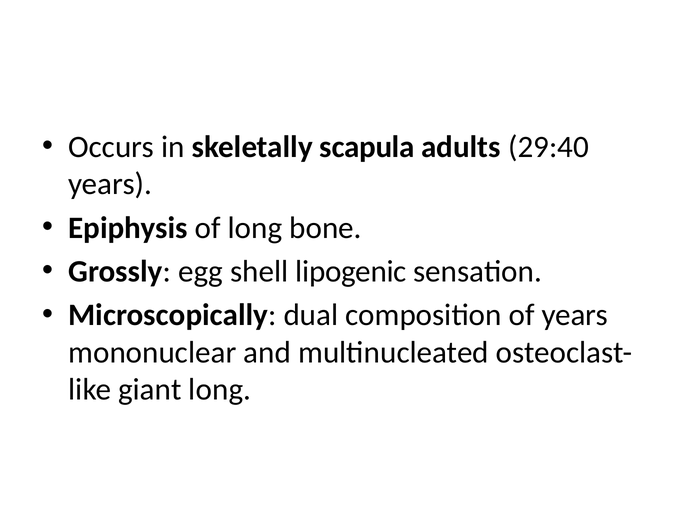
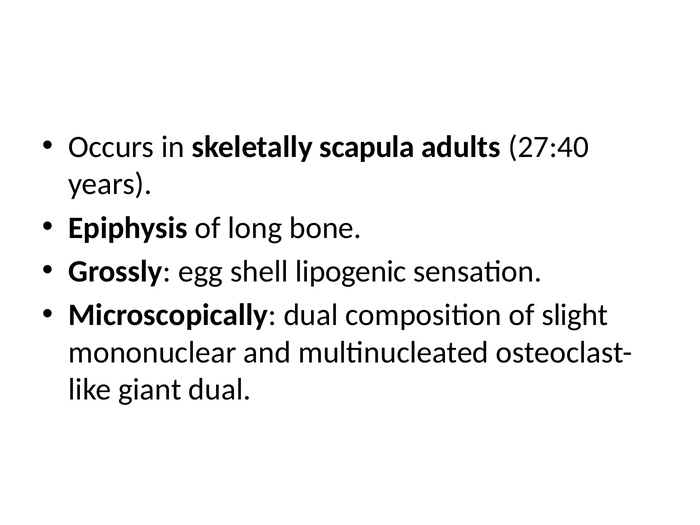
29:40: 29:40 -> 27:40
of years: years -> slight
giant long: long -> dual
